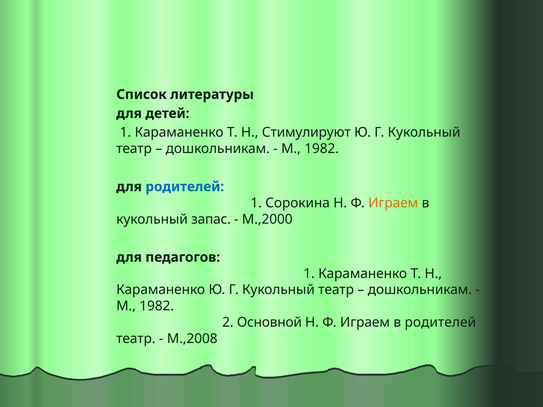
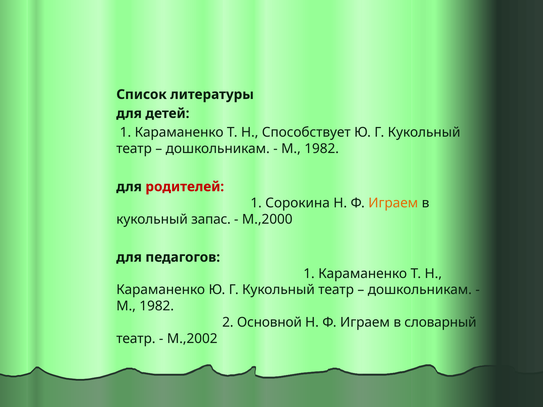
Стимулируют: Стимулируют -> Способствует
родителей at (185, 187) colour: blue -> red
в родителей: родителей -> словарный
М.,2008: М.,2008 -> М.,2002
